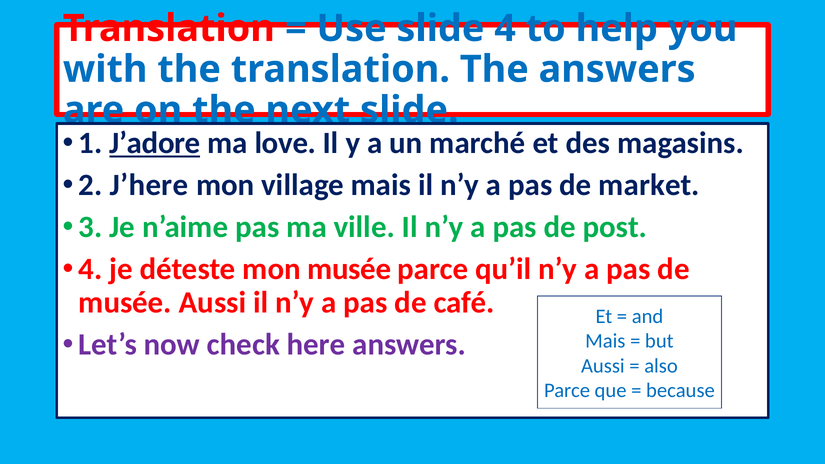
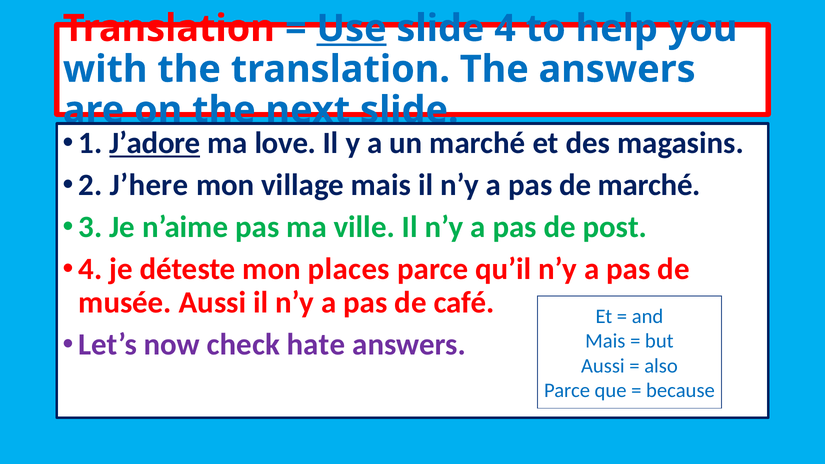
Use underline: none -> present
de market: market -> marché
mon musée: musée -> places
here: here -> hate
